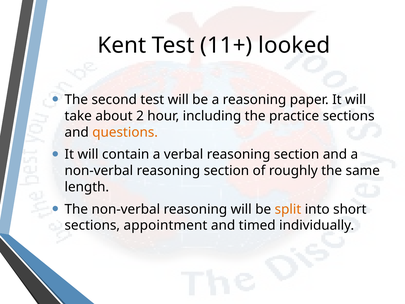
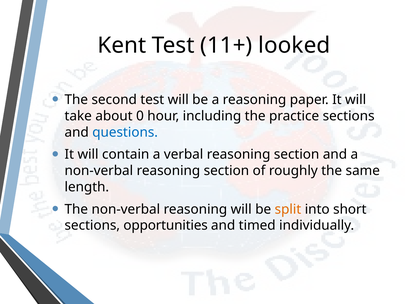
2: 2 -> 0
questions colour: orange -> blue
appointment: appointment -> opportunities
